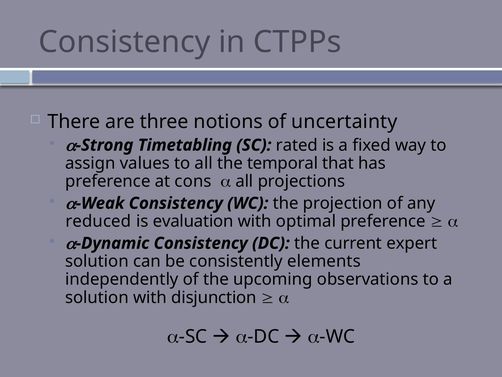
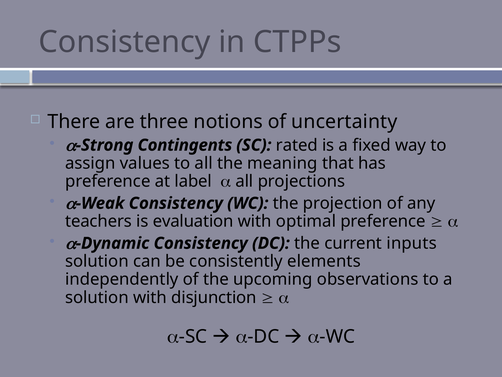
Timetabling: Timetabling -> Contingents
temporal: temporal -> meaning
cons: cons -> label
reduced: reduced -> teachers
expert: expert -> inputs
